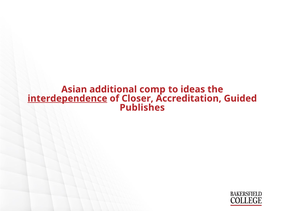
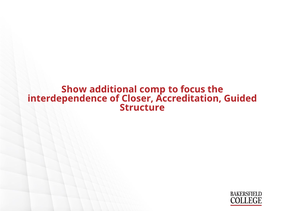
Asian: Asian -> Show
ideas: ideas -> focus
interdependence underline: present -> none
Publishes: Publishes -> Structure
